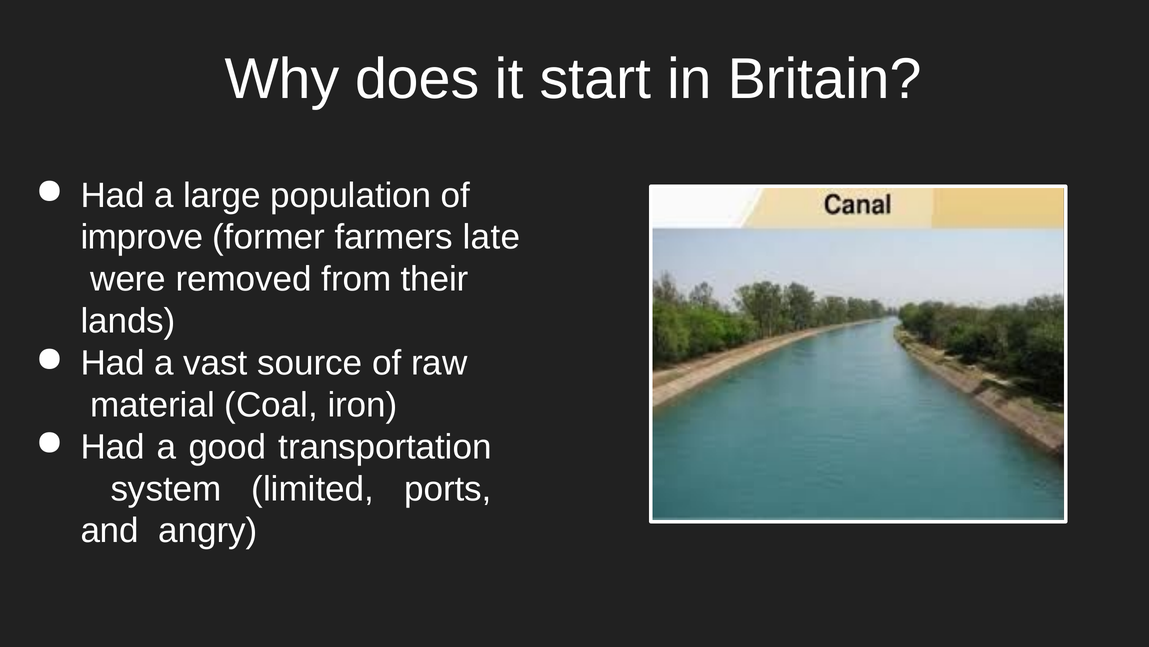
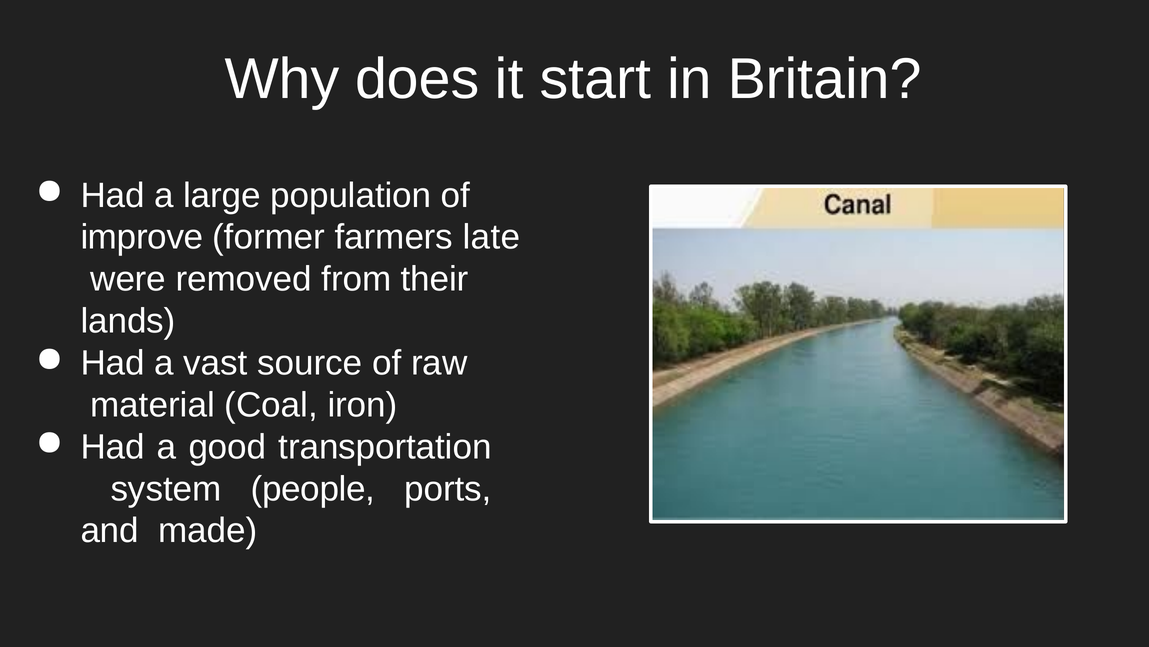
limited: limited -> people
angry: angry -> made
